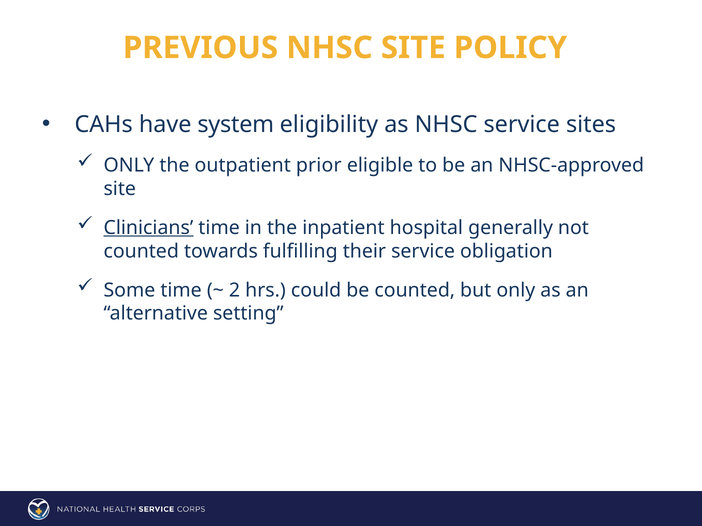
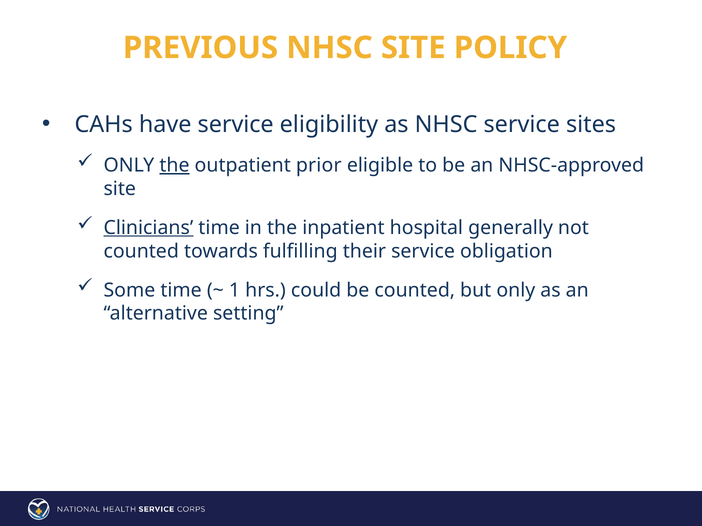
have system: system -> service
the at (174, 166) underline: none -> present
2: 2 -> 1
